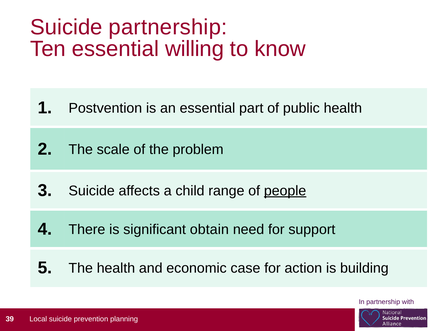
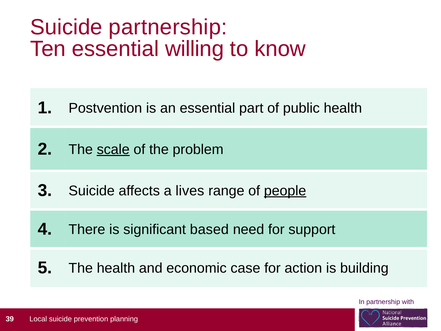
scale underline: none -> present
child: child -> lives
obtain: obtain -> based
